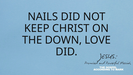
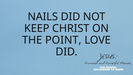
DOWN: DOWN -> POINT
